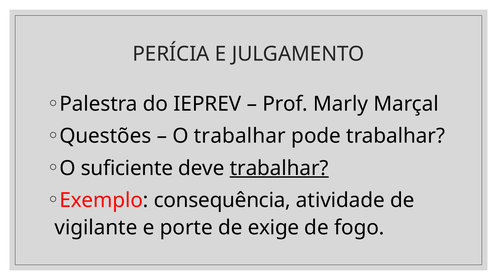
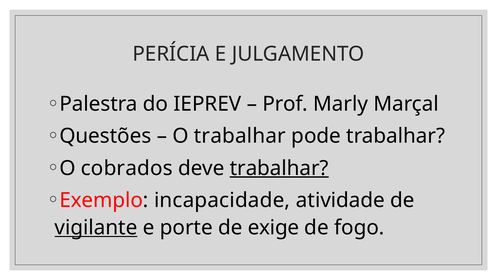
suficiente: suficiente -> cobrados
consequência: consequência -> incapacidade
vigilante underline: none -> present
